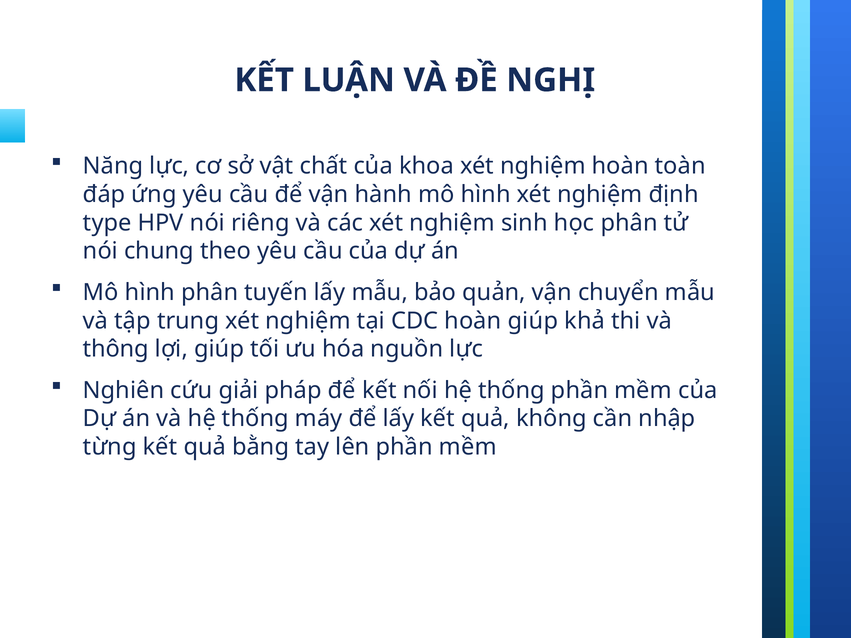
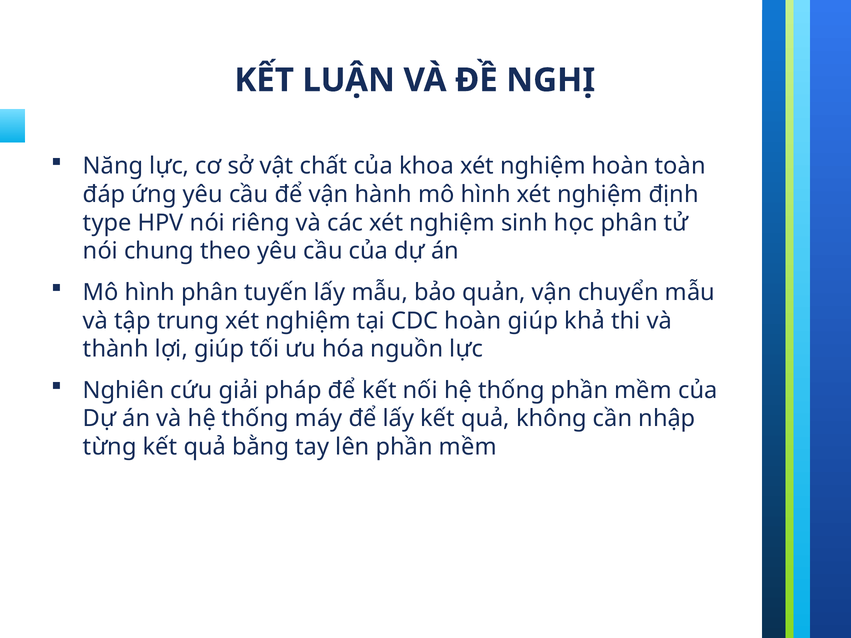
thông: thông -> thành
